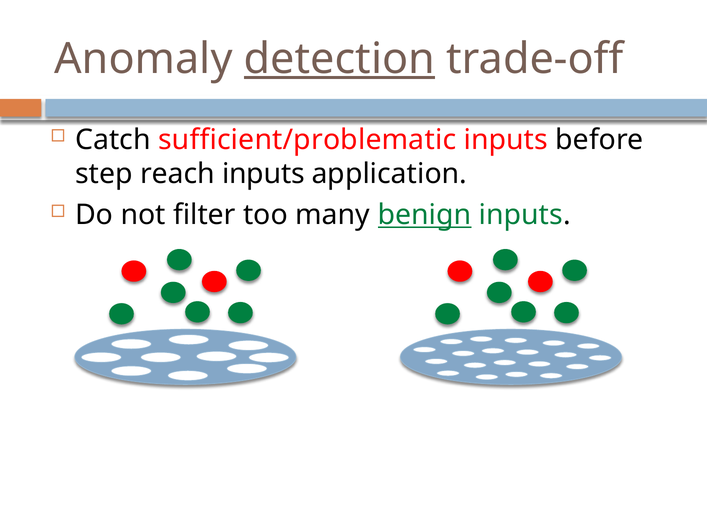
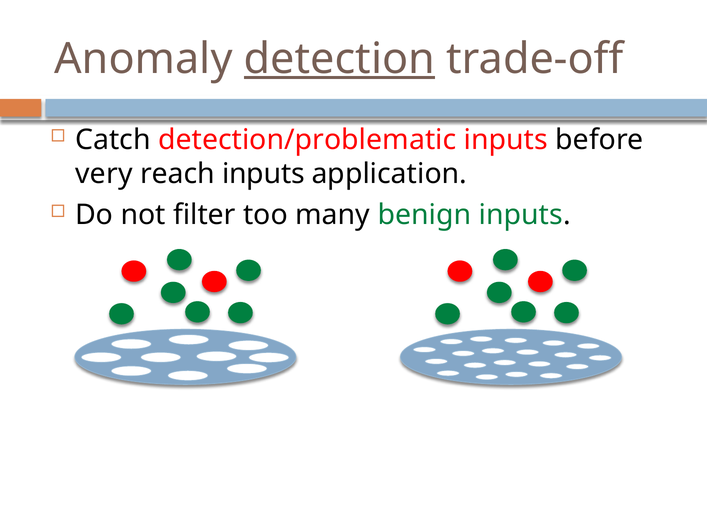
sufficient/problematic: sufficient/problematic -> detection/problematic
step: step -> very
benign underline: present -> none
